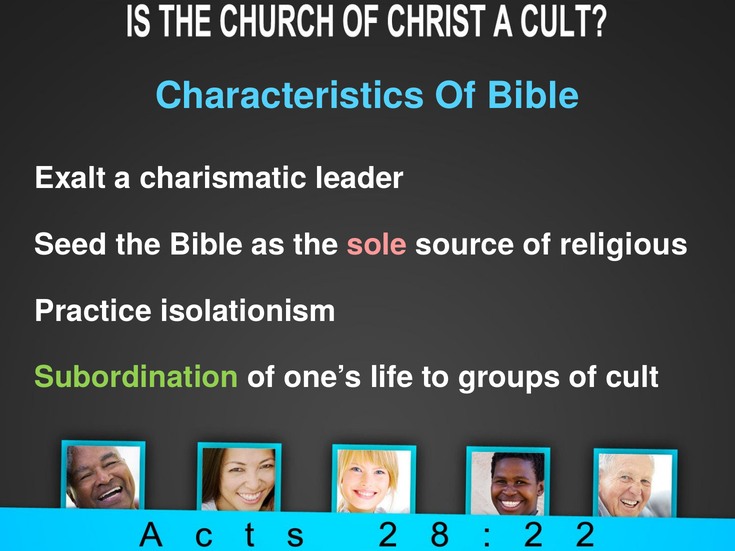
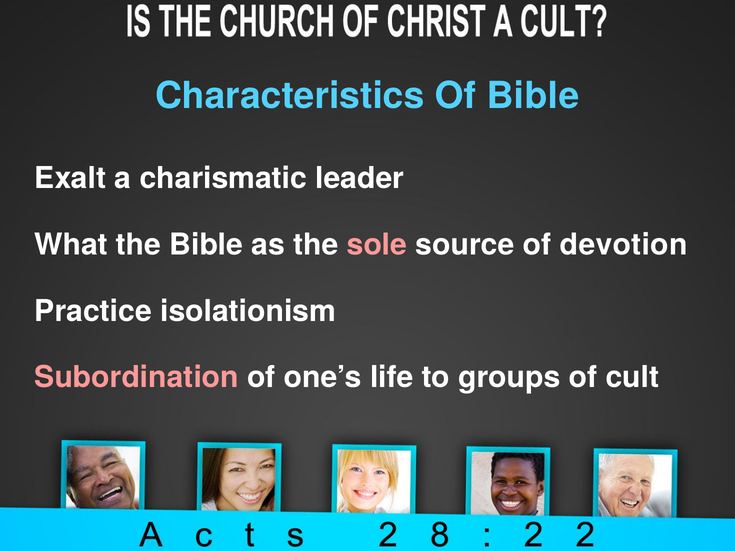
Seed: Seed -> What
religious: religious -> devotion
Subordination colour: light green -> pink
